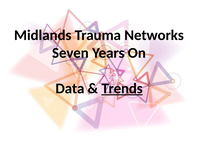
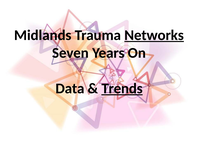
Networks underline: none -> present
